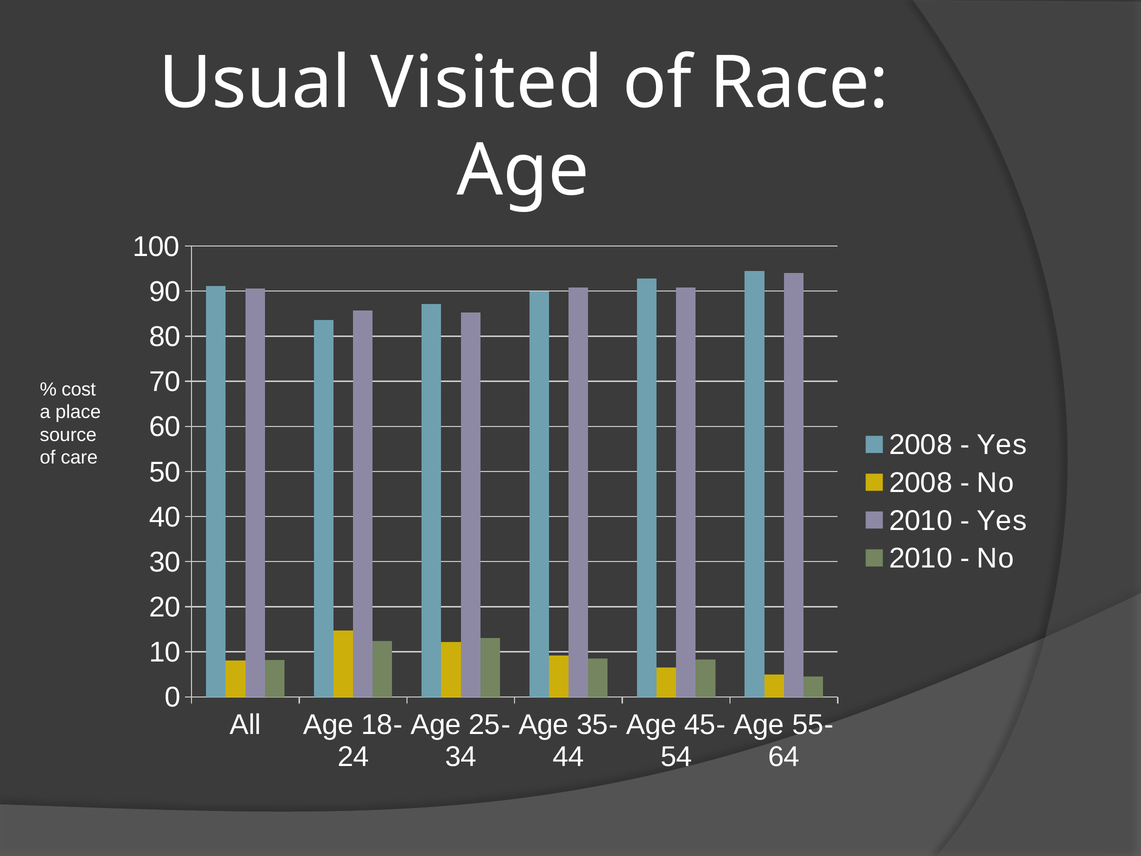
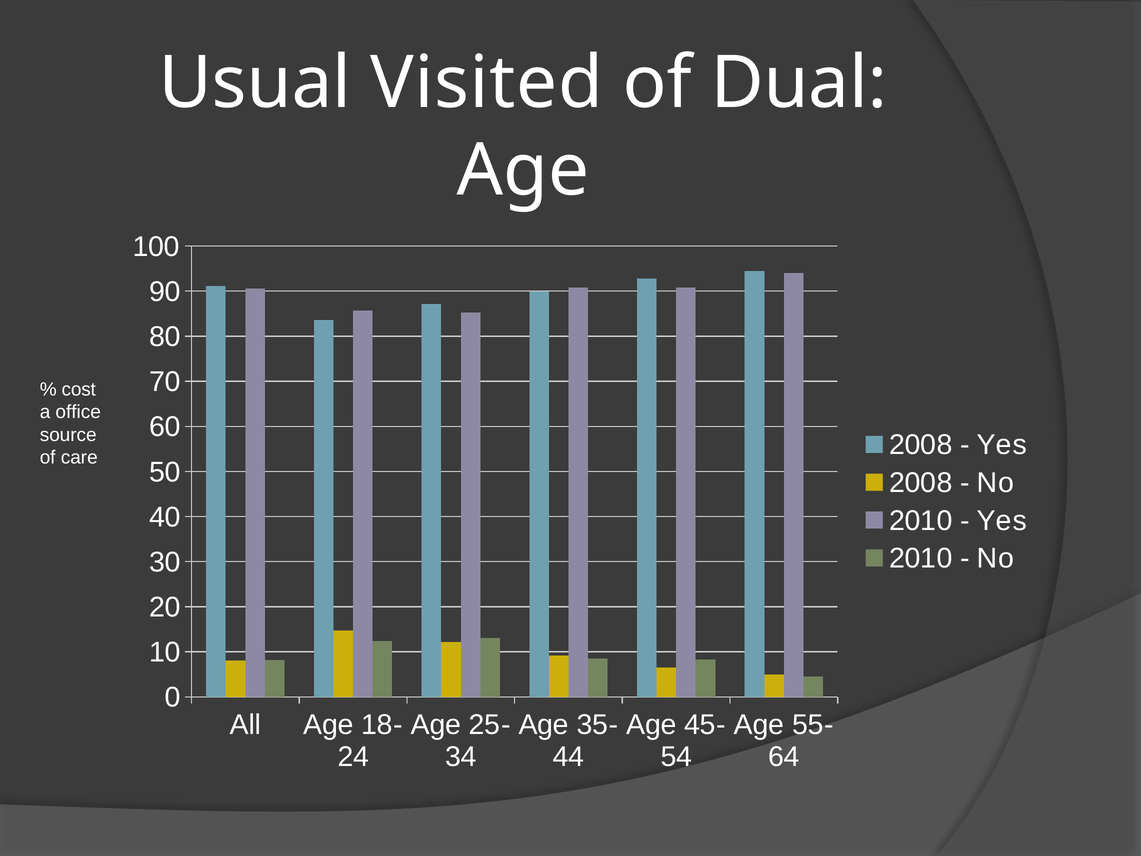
Race: Race -> Dual
place: place -> office
